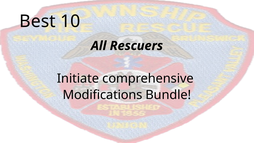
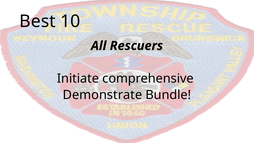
Modifications: Modifications -> Demonstrate
